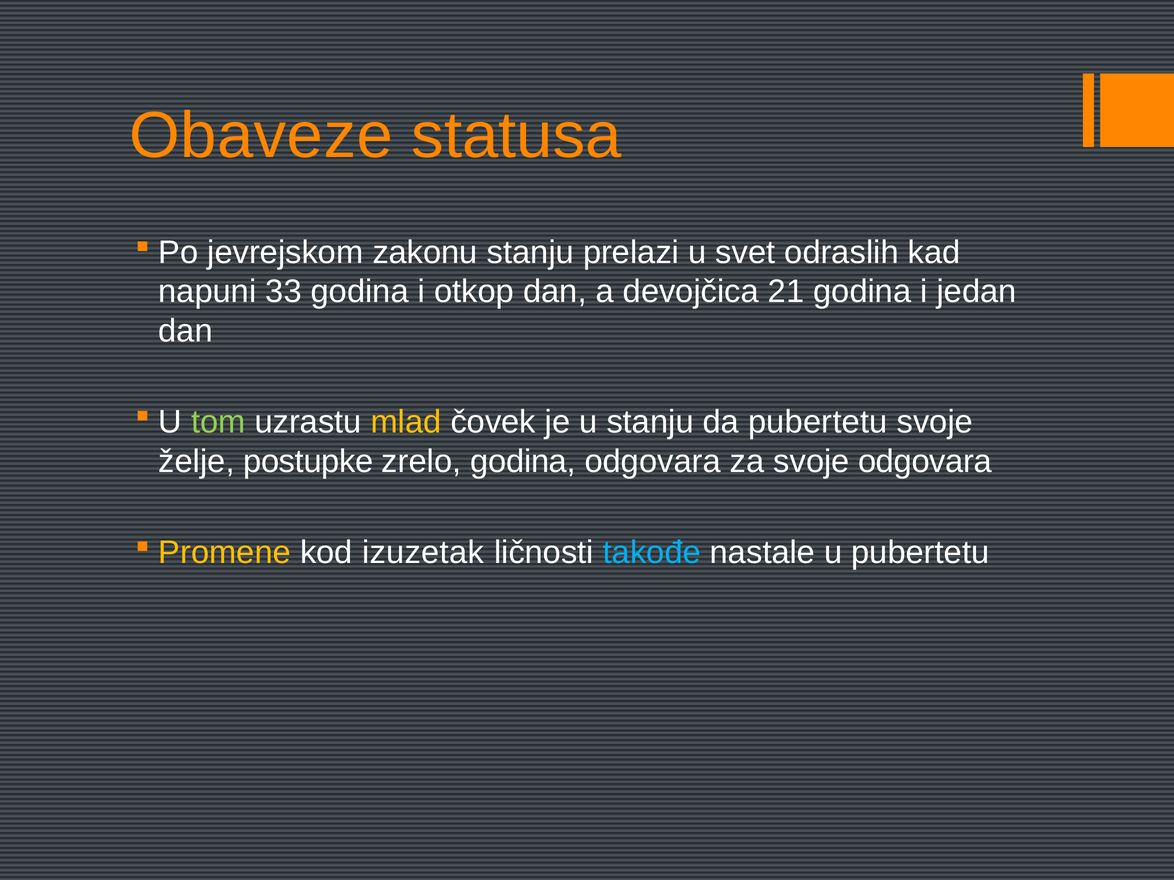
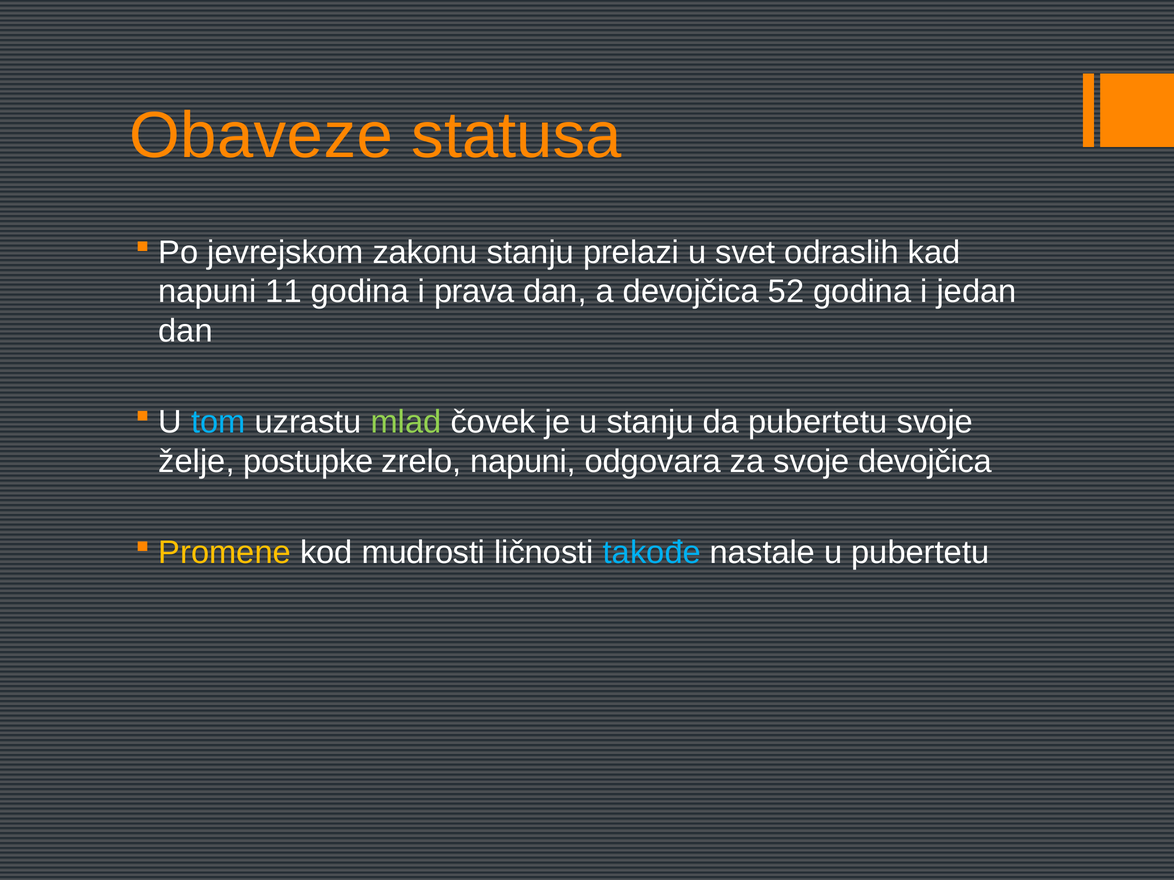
33: 33 -> 11
otkop: otkop -> prava
21: 21 -> 52
tom colour: light green -> light blue
mlad colour: yellow -> light green
zrelo godina: godina -> napuni
svoje odgovara: odgovara -> devojčica
izuzetak: izuzetak -> mudrosti
